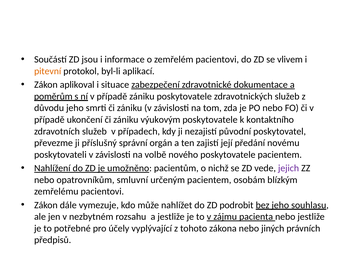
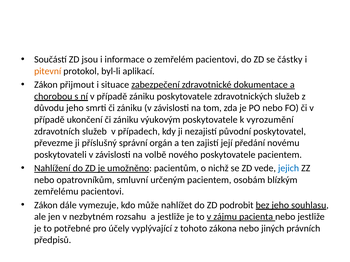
vlivem: vlivem -> částky
aplikoval: aplikoval -> přijmout
poměrům: poměrům -> chorobou
kontaktního: kontaktního -> vyrozumění
jejich colour: purple -> blue
